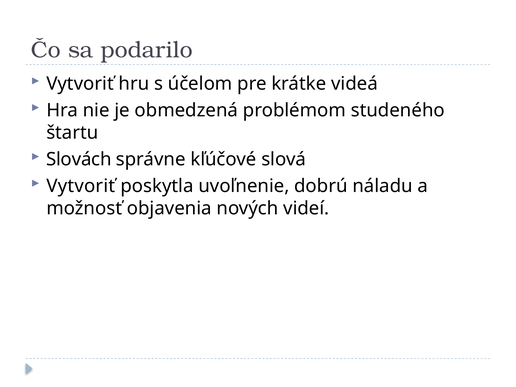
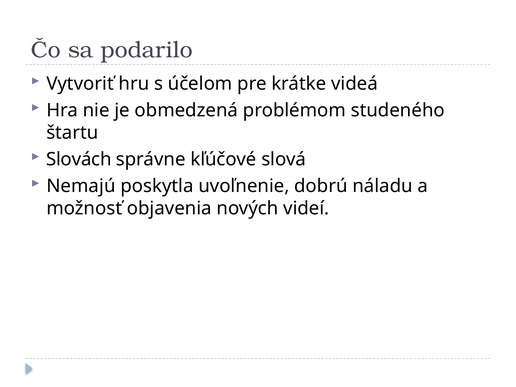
Vytvoriť at (81, 186): Vytvoriť -> Nemajú
